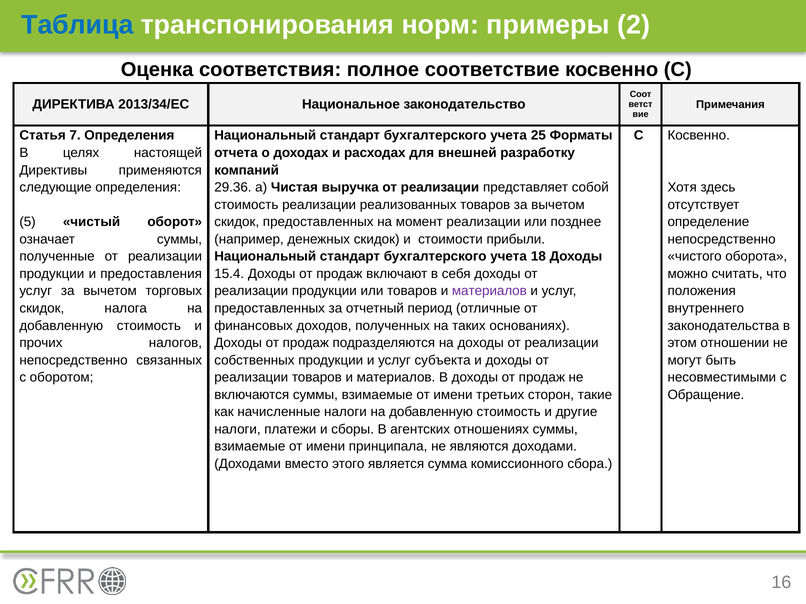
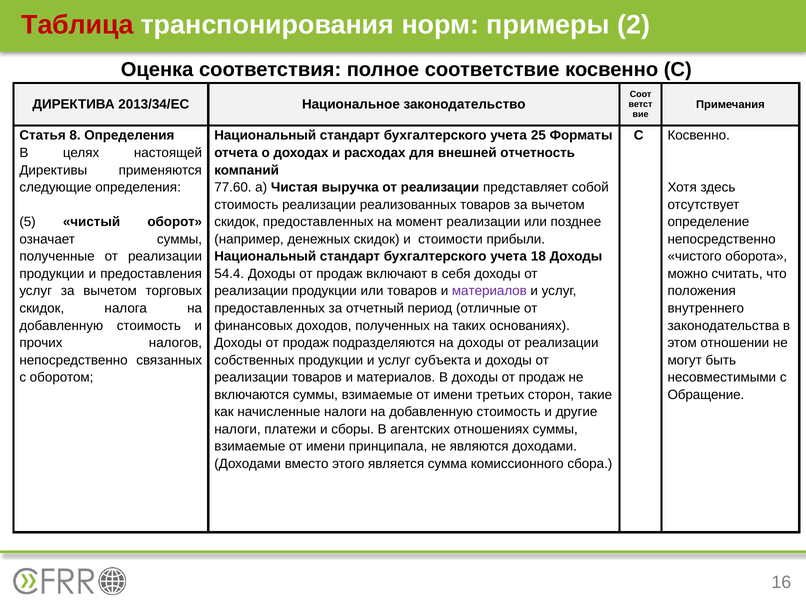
Таблица colour: blue -> red
7: 7 -> 8
разработку: разработку -> отчетность
29.36: 29.36 -> 77.60
15.4: 15.4 -> 54.4
